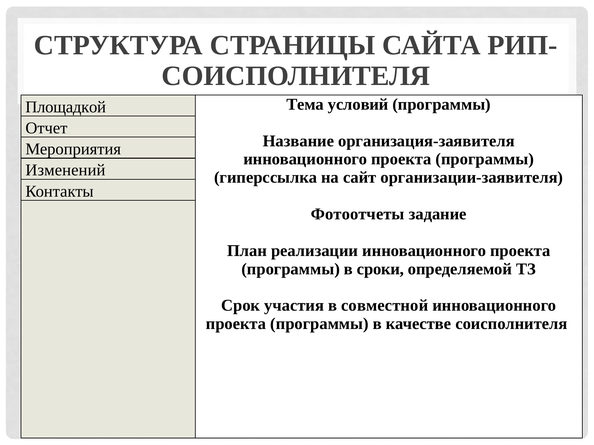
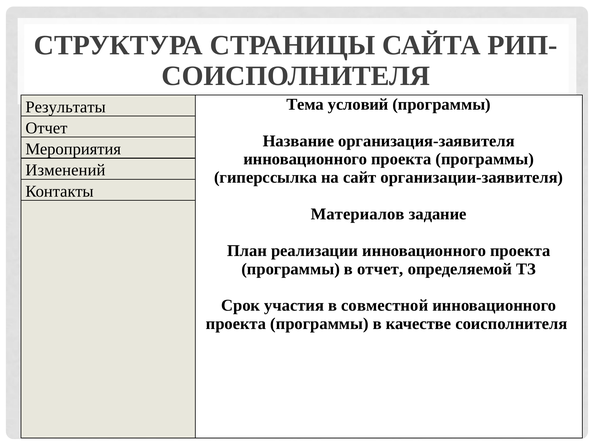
Площадкой: Площадкой -> Результаты
Фотоотчеты: Фотоотчеты -> Материалов
в сроки: сроки -> отчет
